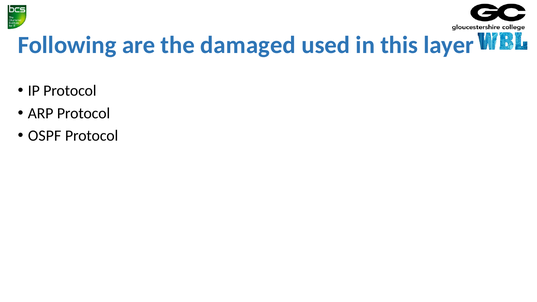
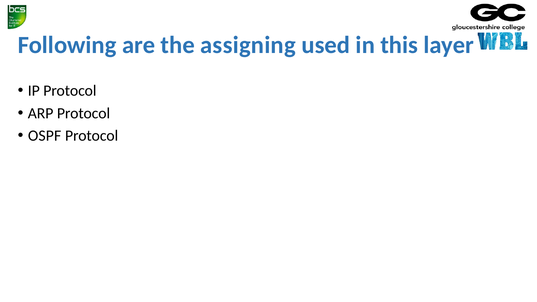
damaged: damaged -> assigning
